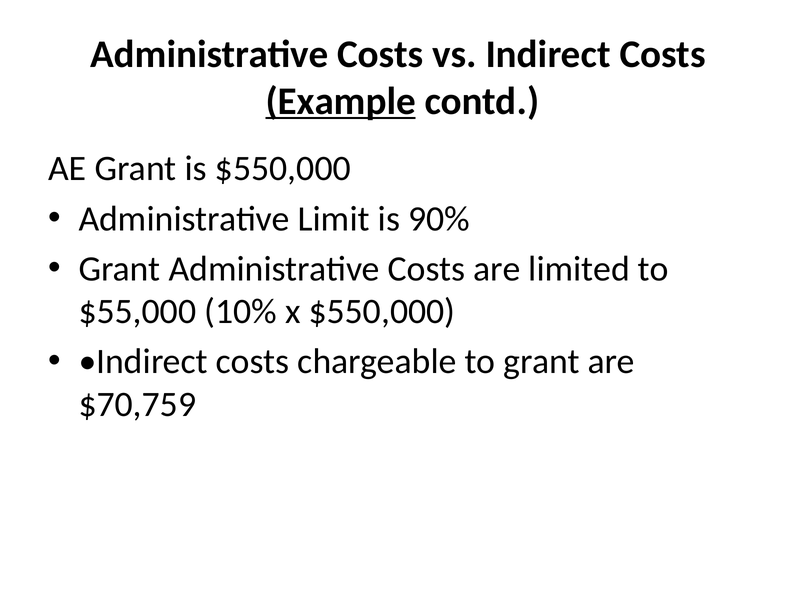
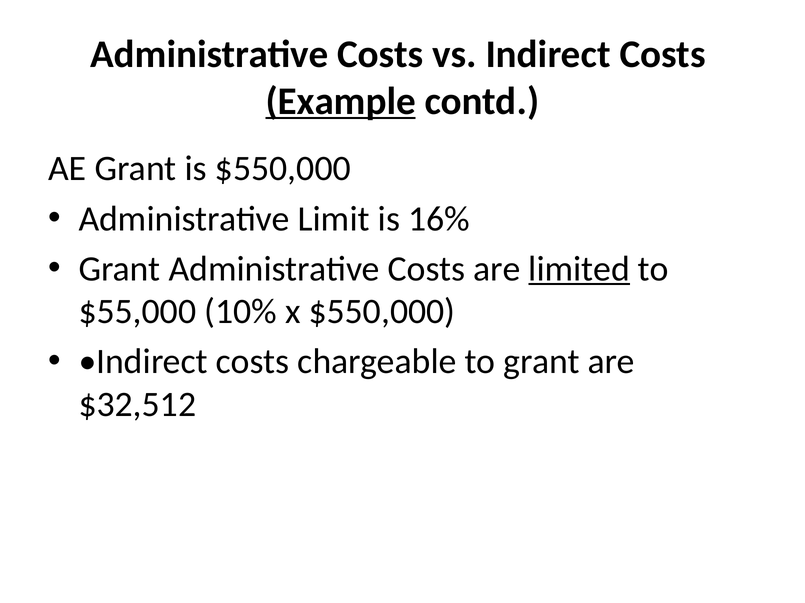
90%: 90% -> 16%
limited underline: none -> present
$70,759: $70,759 -> $32,512
